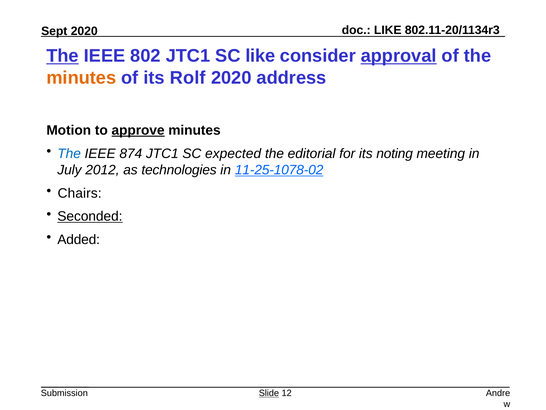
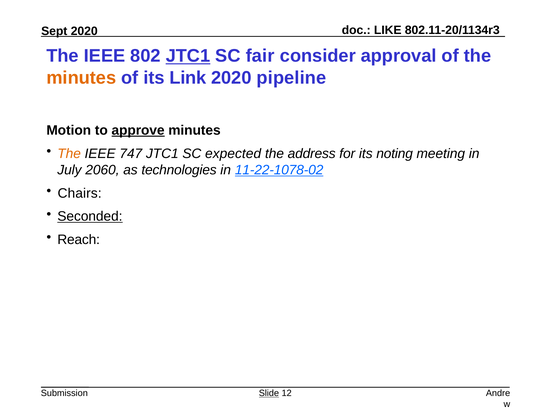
The at (63, 56) underline: present -> none
JTC1 at (188, 56) underline: none -> present
SC like: like -> fair
approval underline: present -> none
Rolf: Rolf -> Link
address: address -> pipeline
The at (69, 153) colour: blue -> orange
874: 874 -> 747
editorial: editorial -> address
2012: 2012 -> 2060
11-25-1078-02: 11-25-1078-02 -> 11-22-1078-02
Added: Added -> Reach
